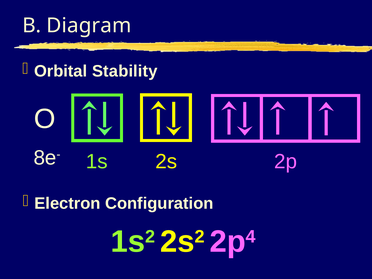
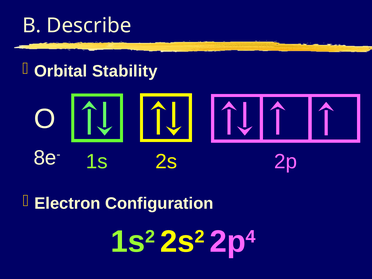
Diagram: Diagram -> Describe
